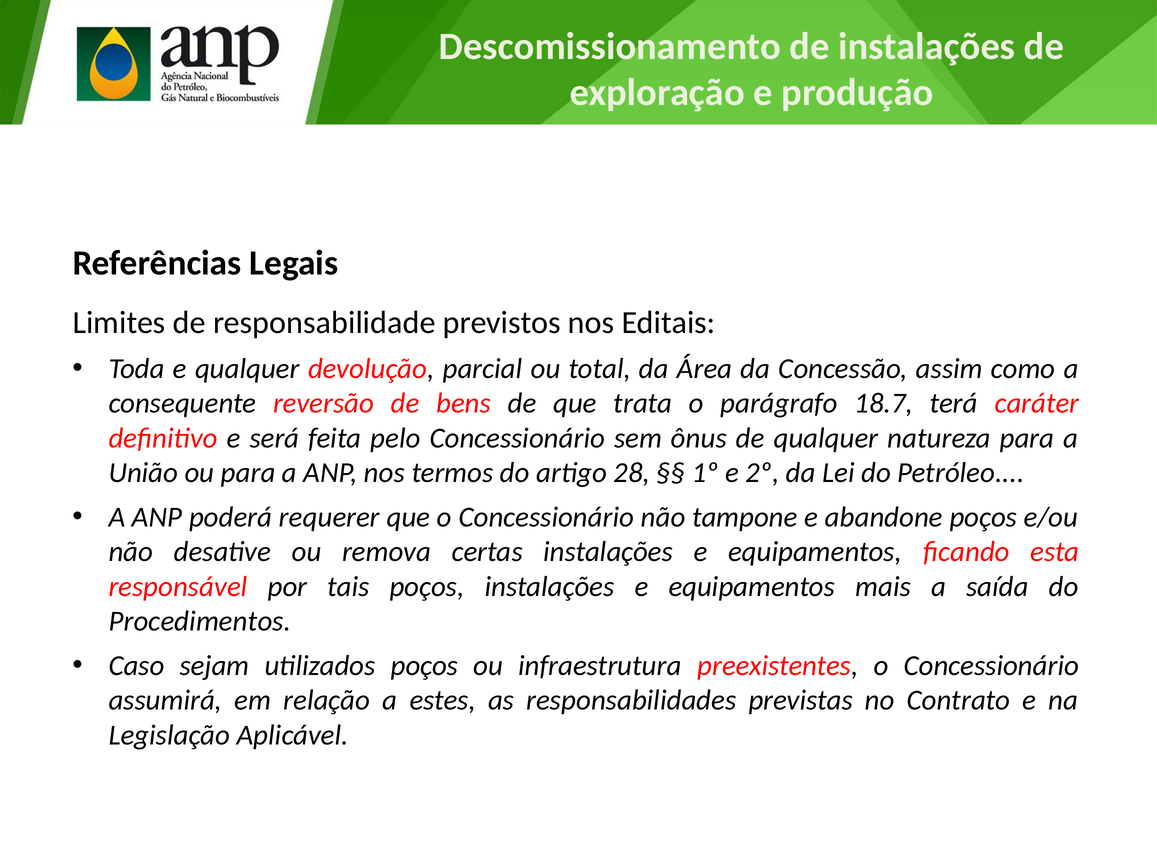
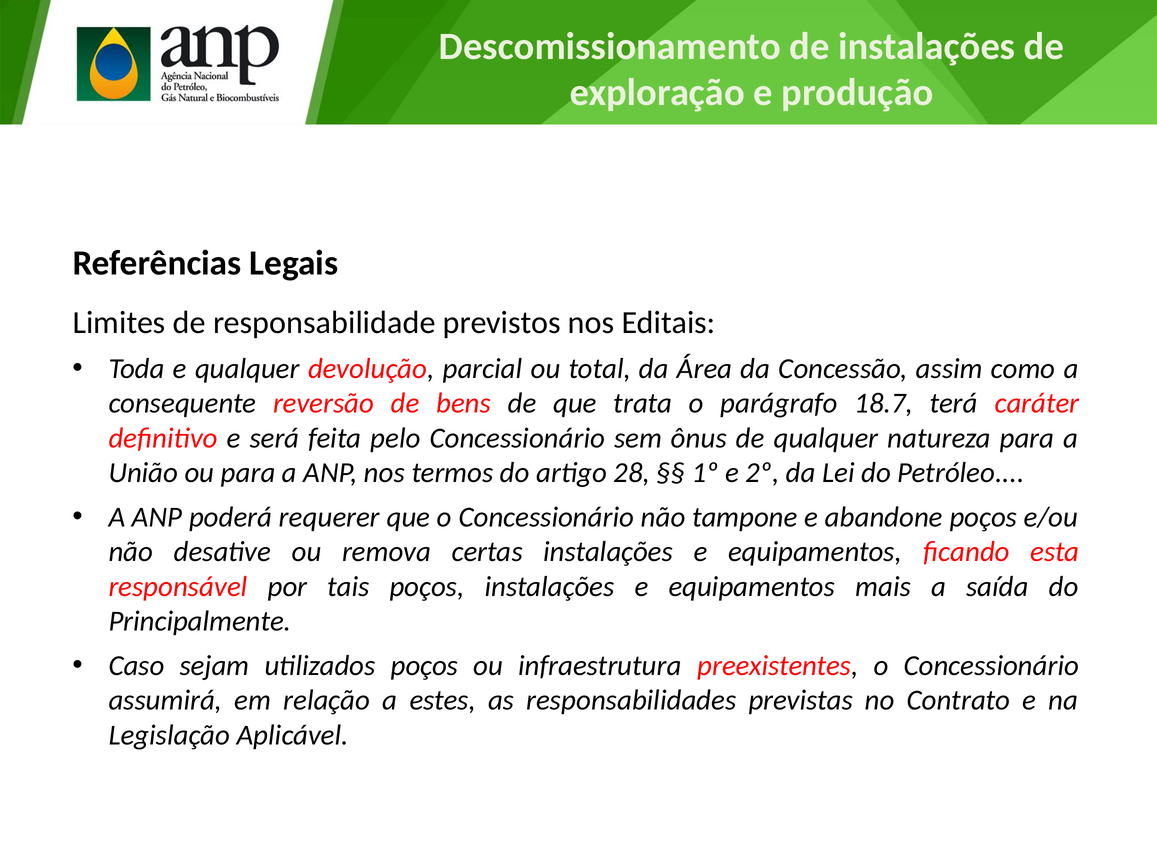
Procedimentos: Procedimentos -> Principalmente
